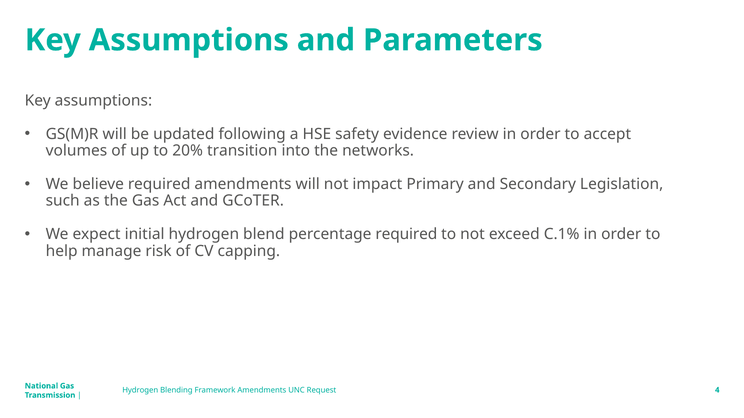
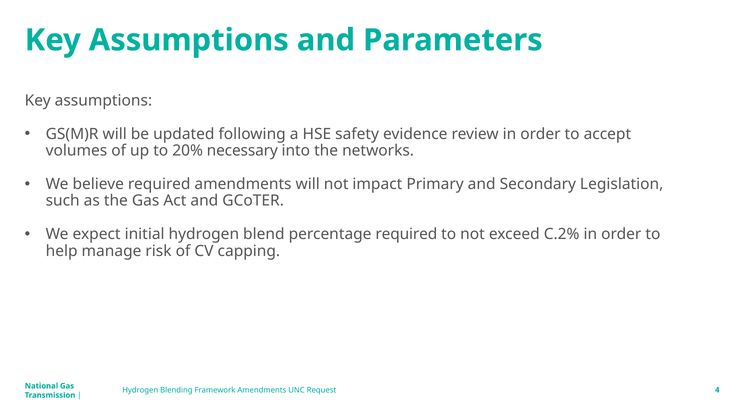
transition: transition -> necessary
C.1%: C.1% -> C.2%
